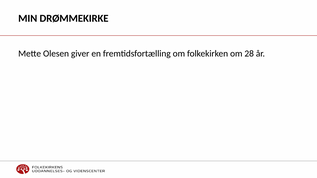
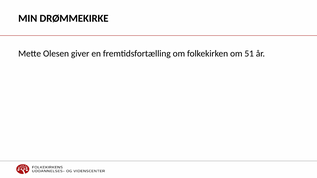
28: 28 -> 51
